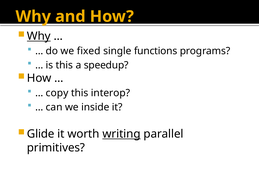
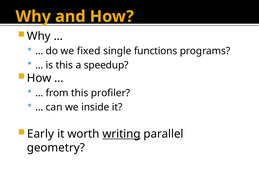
Why at (39, 36) underline: present -> none
copy: copy -> from
interop: interop -> profiler
Glide: Glide -> Early
primitives: primitives -> geometry
